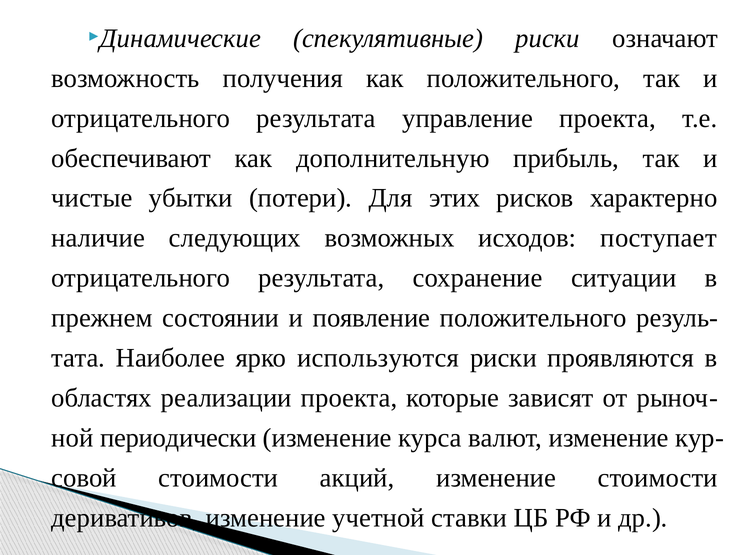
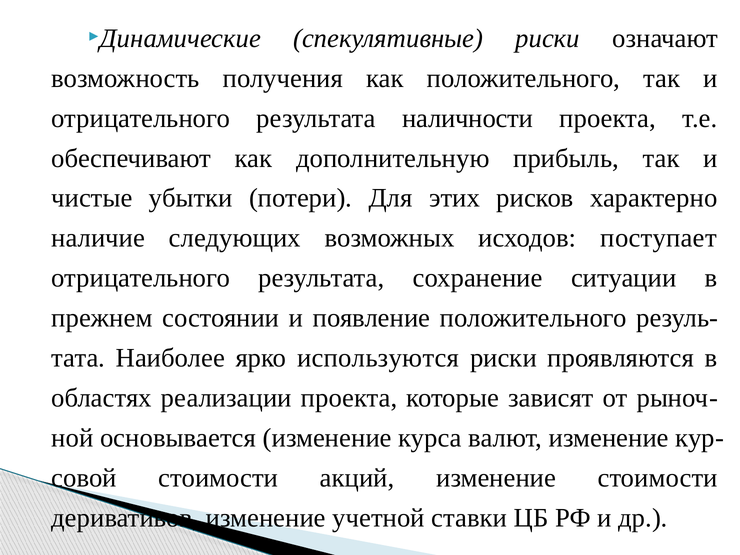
управление: управление -> наличности
периодически: периодически -> основывается
